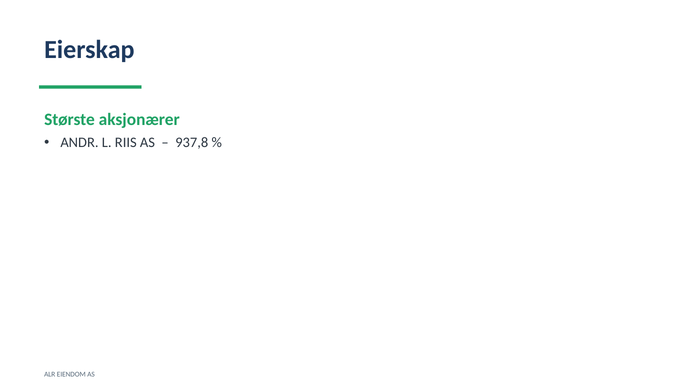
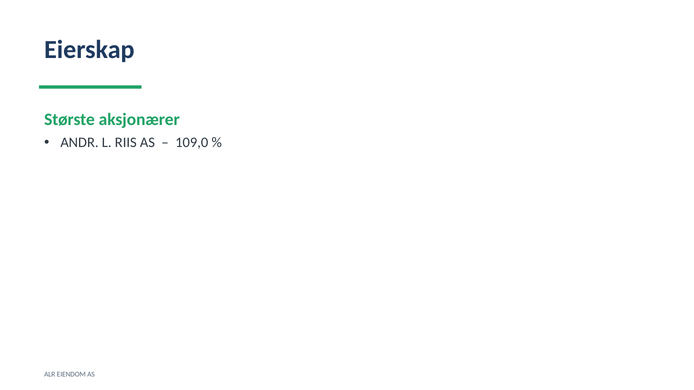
937,8: 937,8 -> 109,0
